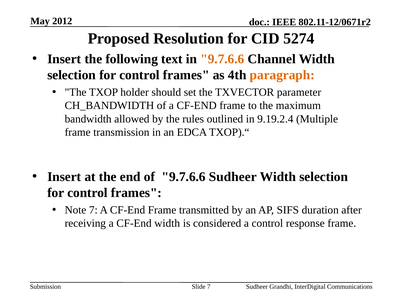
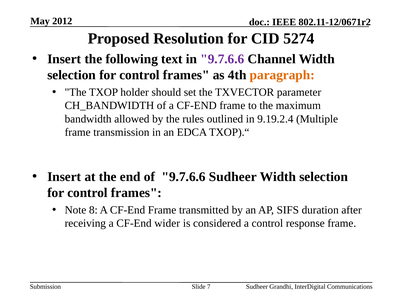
9.7.6.6 at (222, 59) colour: orange -> purple
Note 7: 7 -> 8
CF-End width: width -> wider
